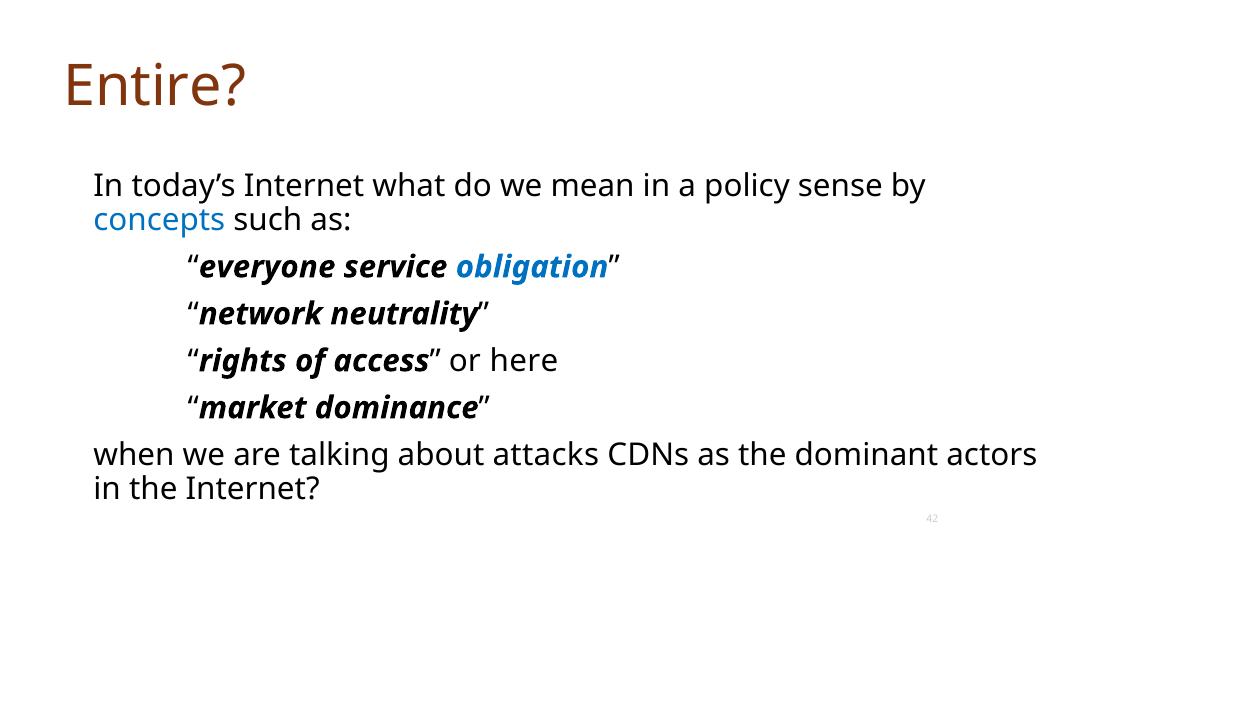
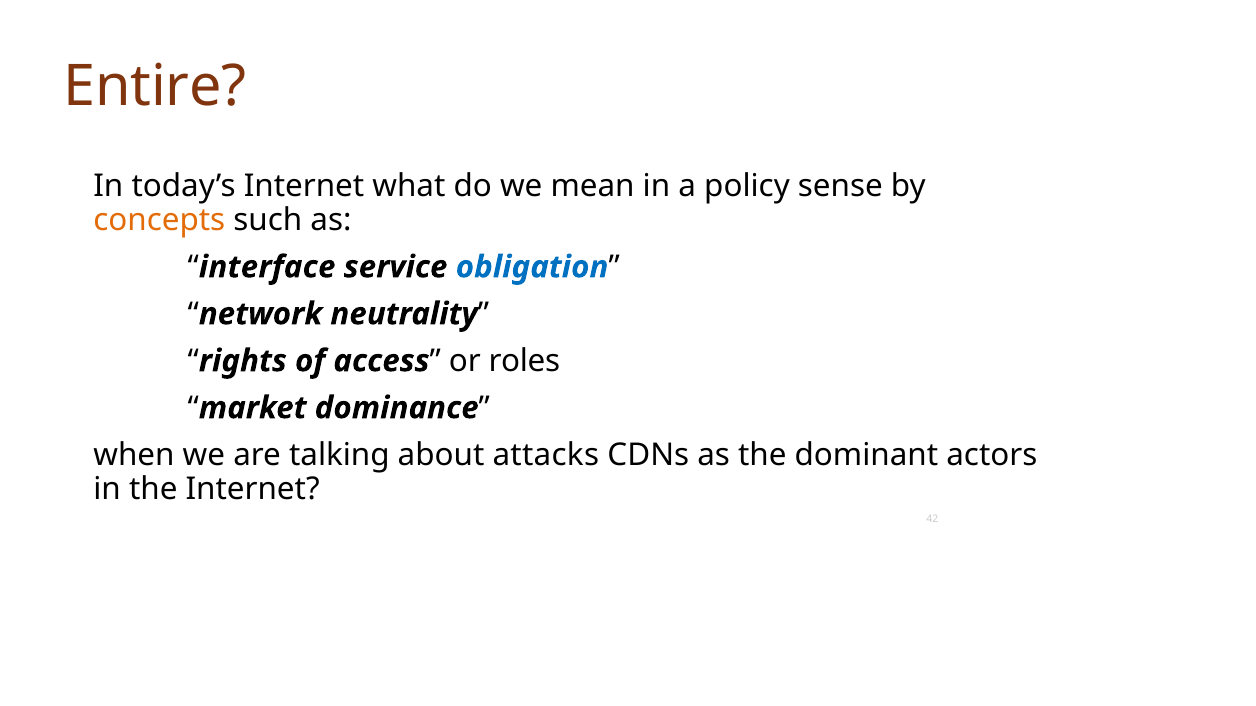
concepts colour: blue -> orange
everyone: everyone -> interface
here: here -> roles
